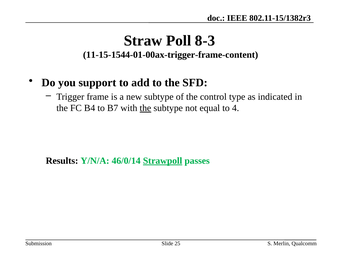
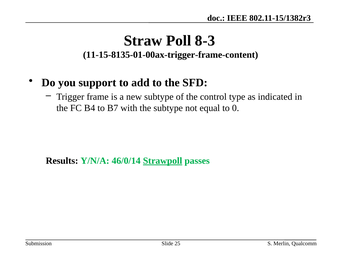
11-15-1544-01-00ax-trigger-frame-content: 11-15-1544-01-00ax-trigger-frame-content -> 11-15-8135-01-00ax-trigger-frame-content
the at (145, 108) underline: present -> none
4: 4 -> 0
